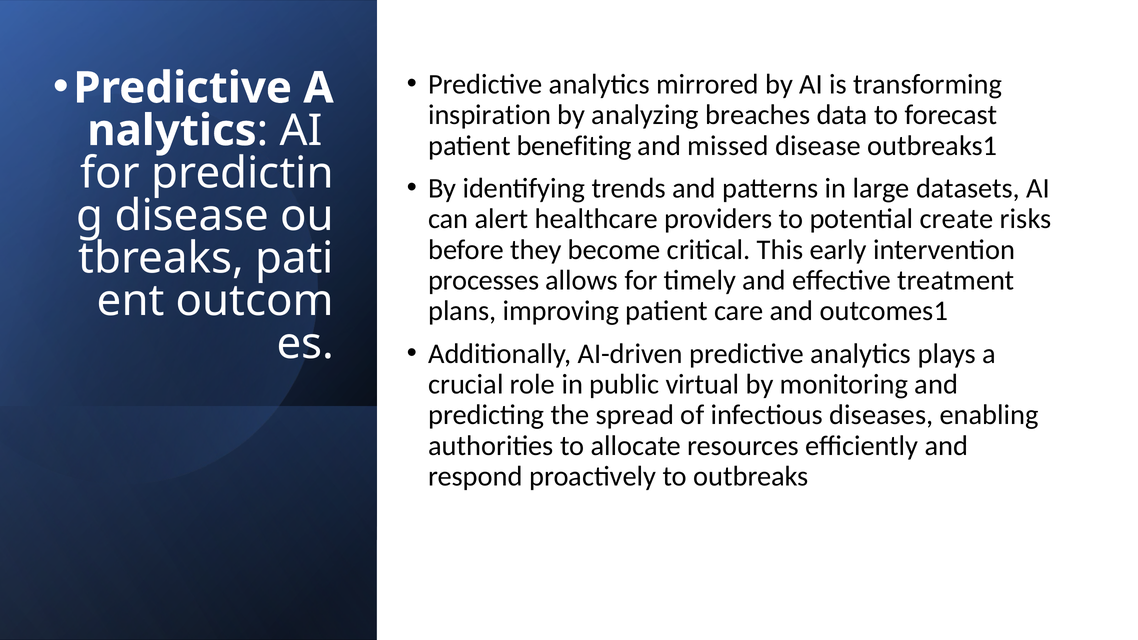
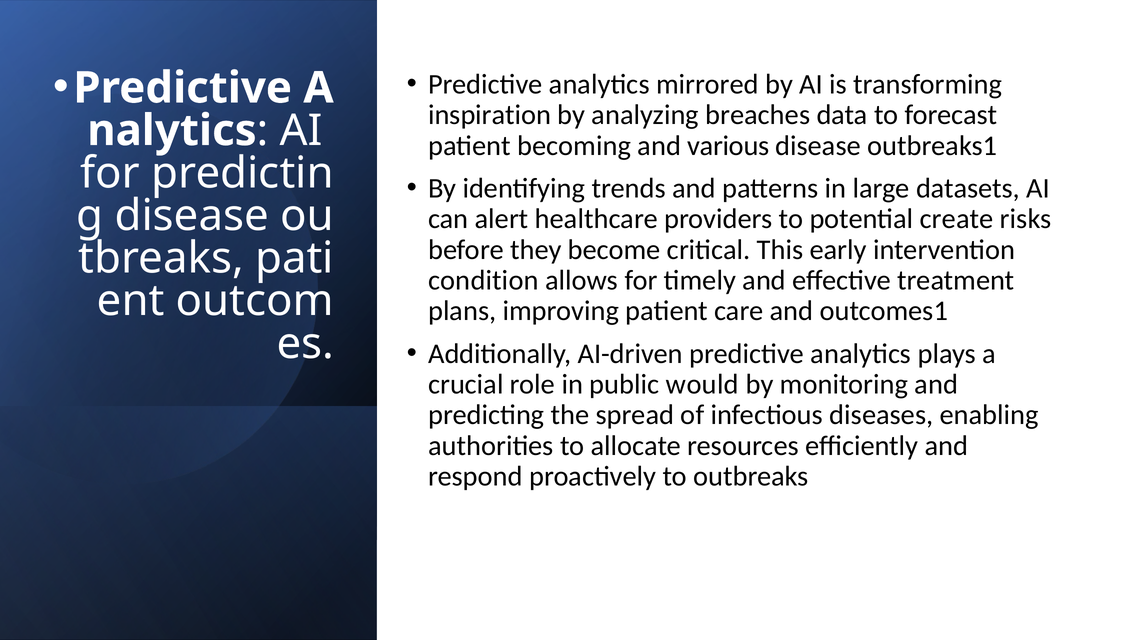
benefiting: benefiting -> becoming
missed: missed -> various
processes: processes -> condition
virtual: virtual -> would
